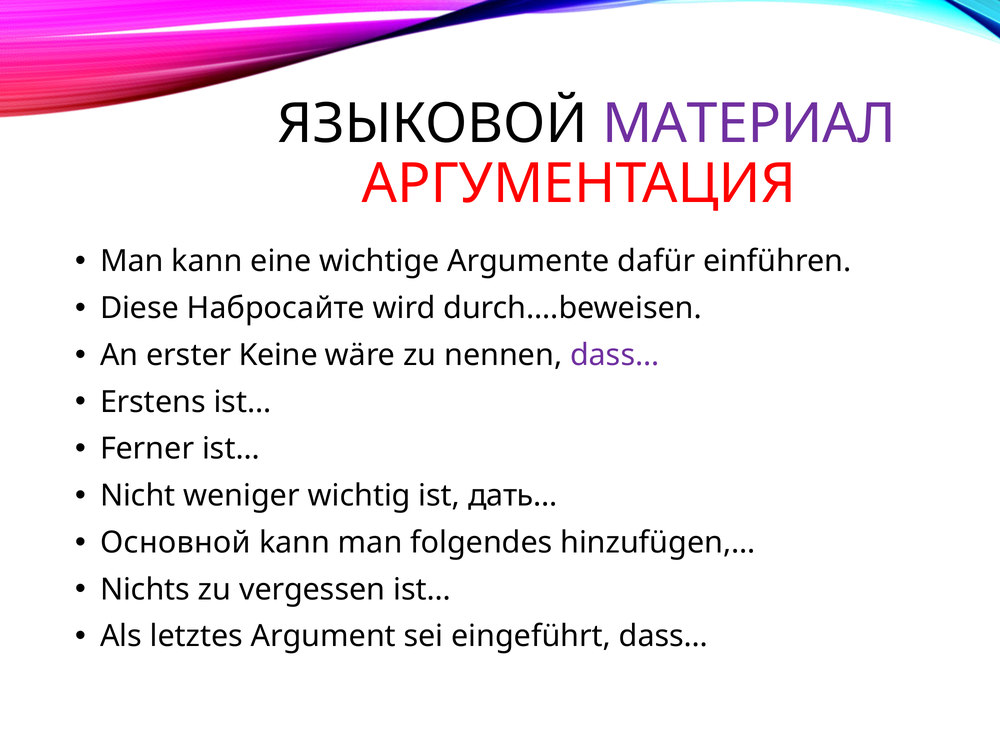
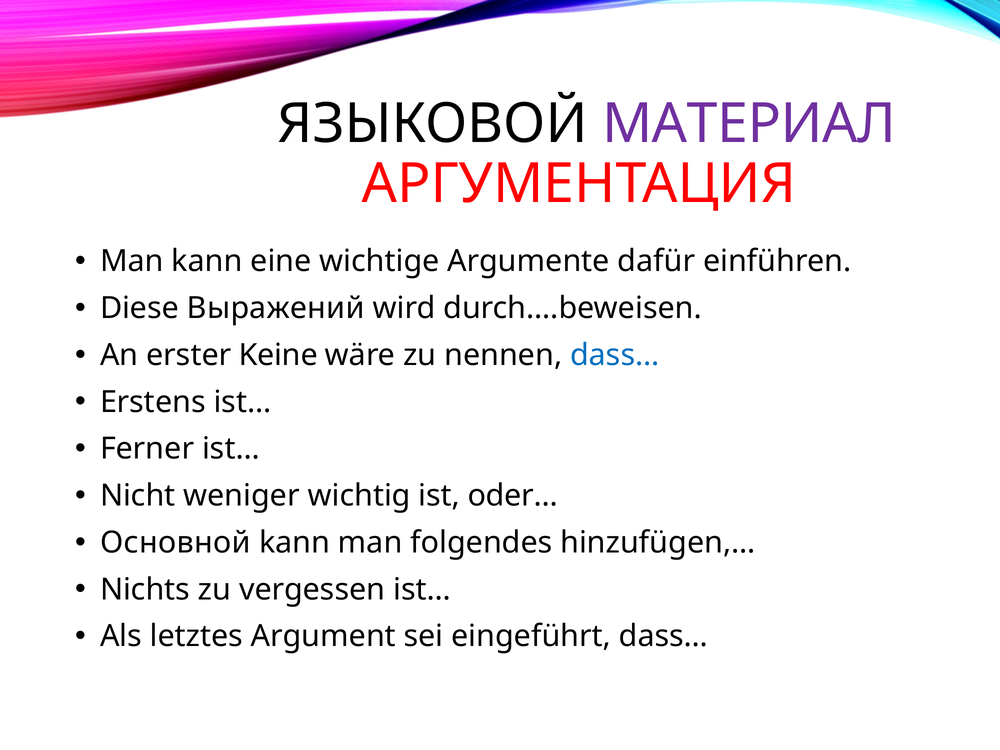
Набросайте: Набросайте -> Выражений
dass… at (615, 355) colour: purple -> blue
дать…: дать… -> oder…
